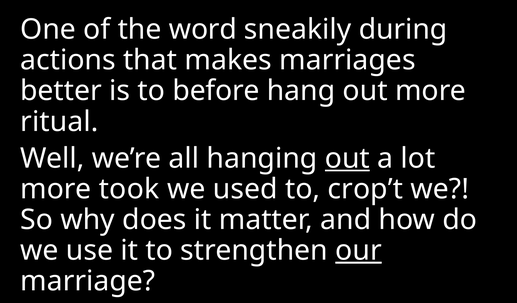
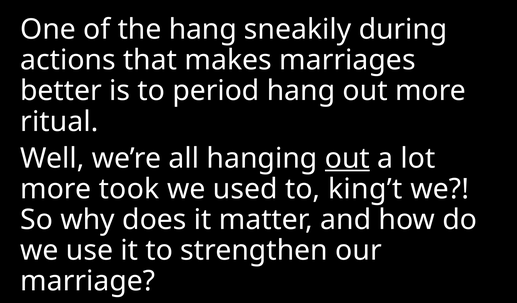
the word: word -> hang
before: before -> period
crop’t: crop’t -> king’t
our underline: present -> none
